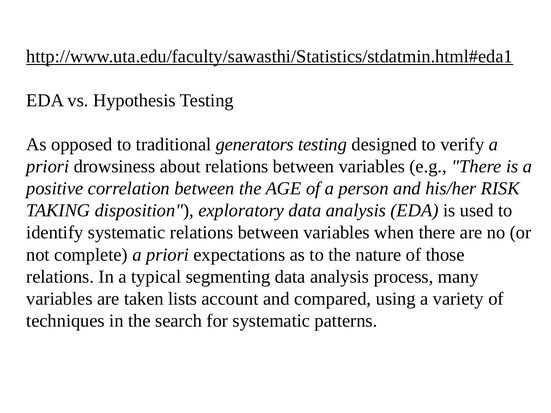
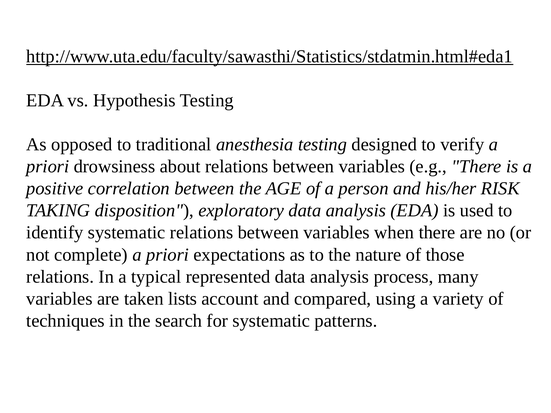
generators: generators -> anesthesia
segmenting: segmenting -> represented
